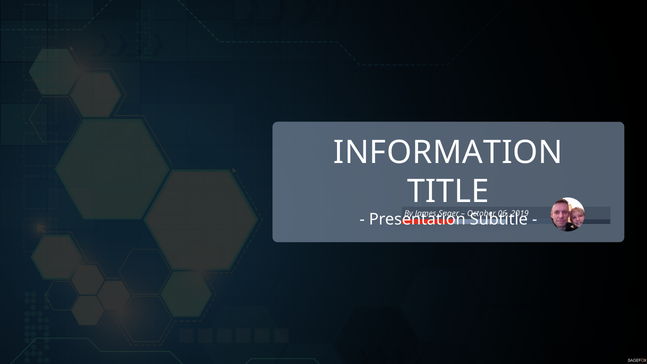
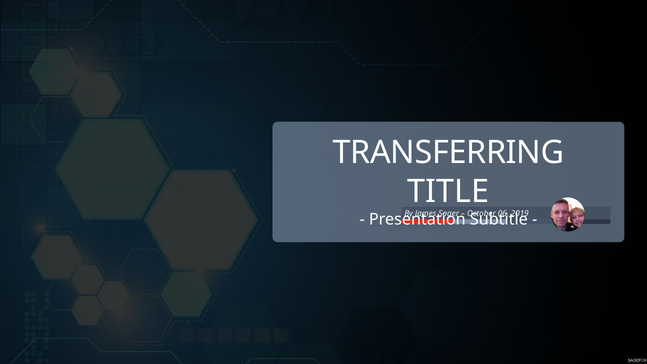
INFORMATION: INFORMATION -> TRANSFERRING
